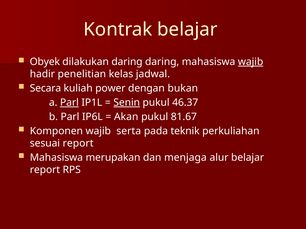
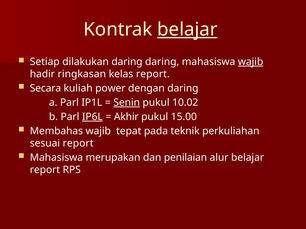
belajar at (187, 30) underline: none -> present
Obyek: Obyek -> Setiap
penelitian: penelitian -> ringkasan
kelas jadwal: jadwal -> report
dengan bukan: bukan -> daring
Parl at (69, 103) underline: present -> none
46.37: 46.37 -> 10.02
IP6L underline: none -> present
Akan: Akan -> Akhir
81.67: 81.67 -> 15.00
Komponen: Komponen -> Membahas
serta: serta -> tepat
menjaga: menjaga -> penilaian
